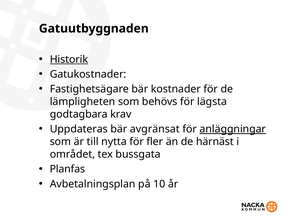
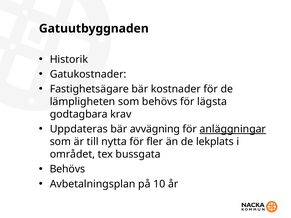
Historik underline: present -> none
avgränsat: avgränsat -> avvägning
härnäst: härnäst -> lekplats
Planfas at (67, 169): Planfas -> Behövs
